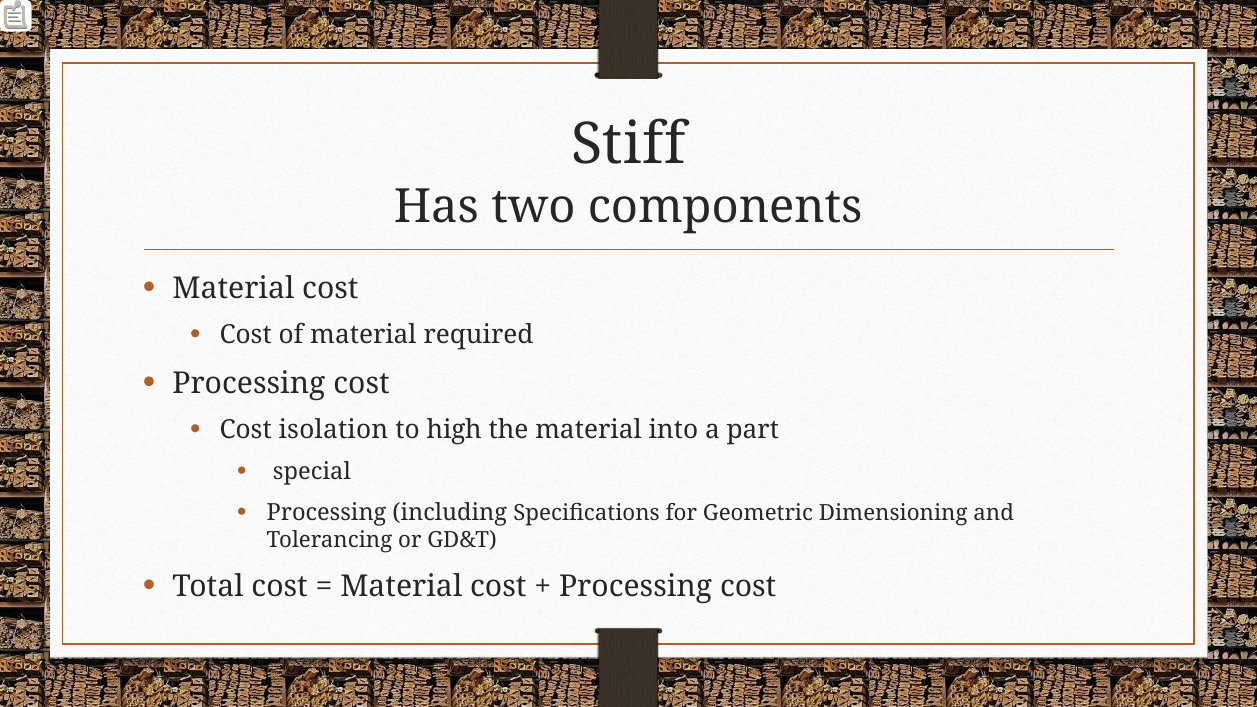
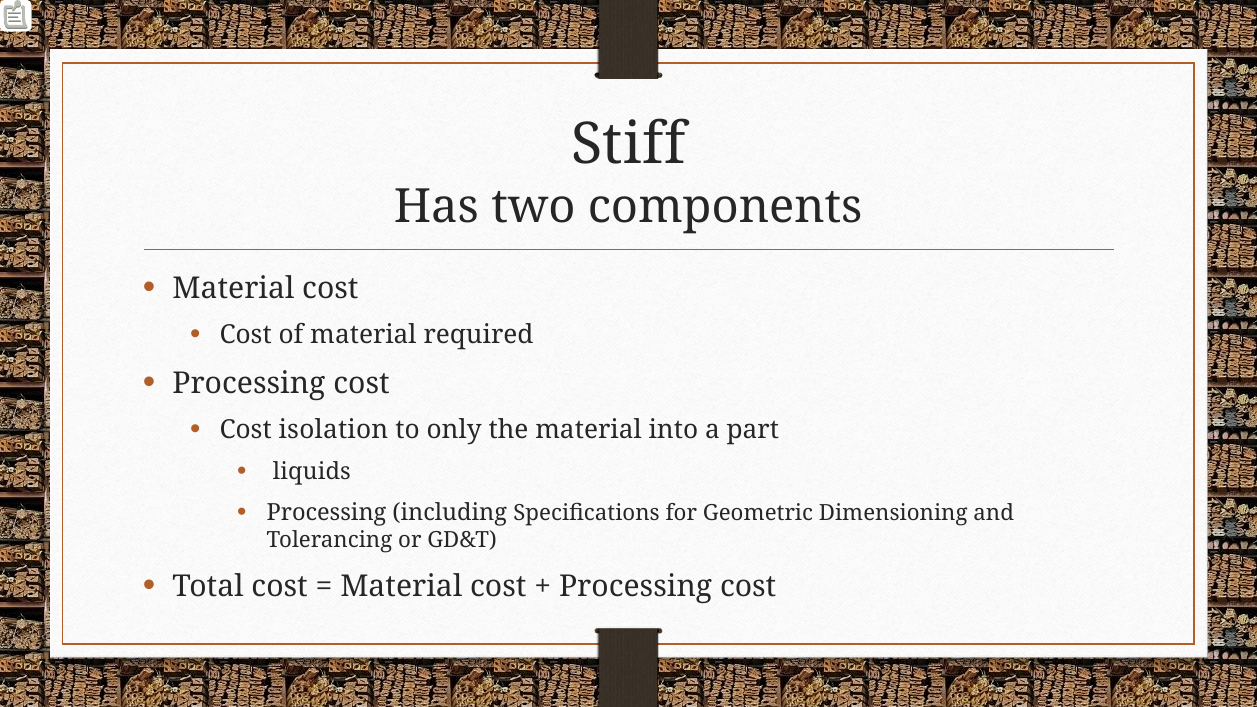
high: high -> only
special: special -> liquids
